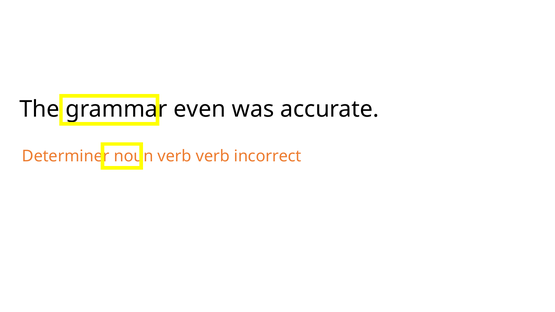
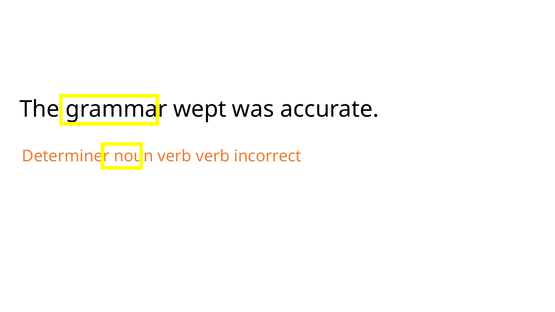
even: even -> wept
